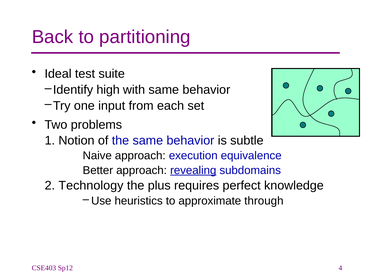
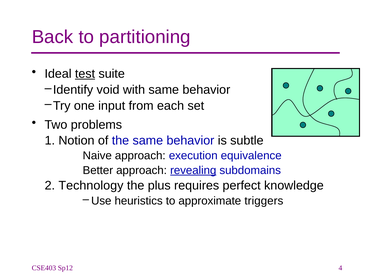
test underline: none -> present
high: high -> void
through: through -> triggers
